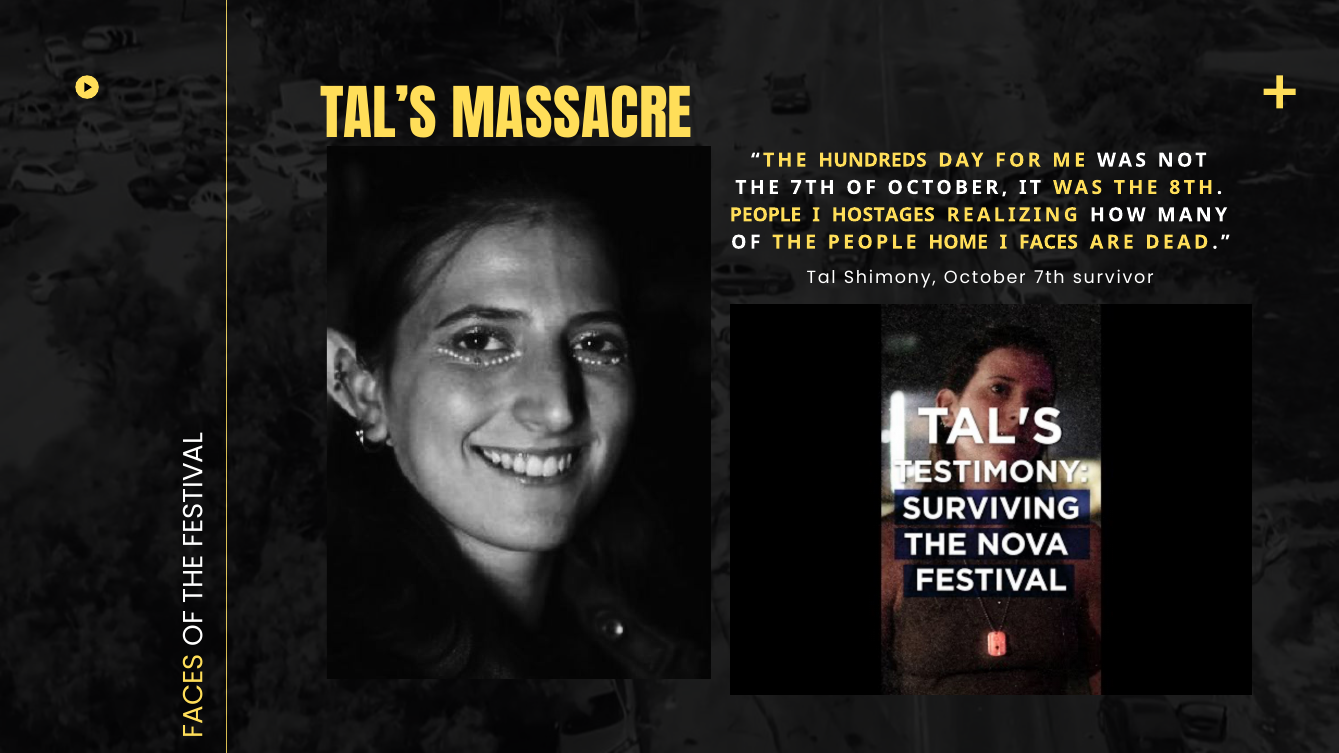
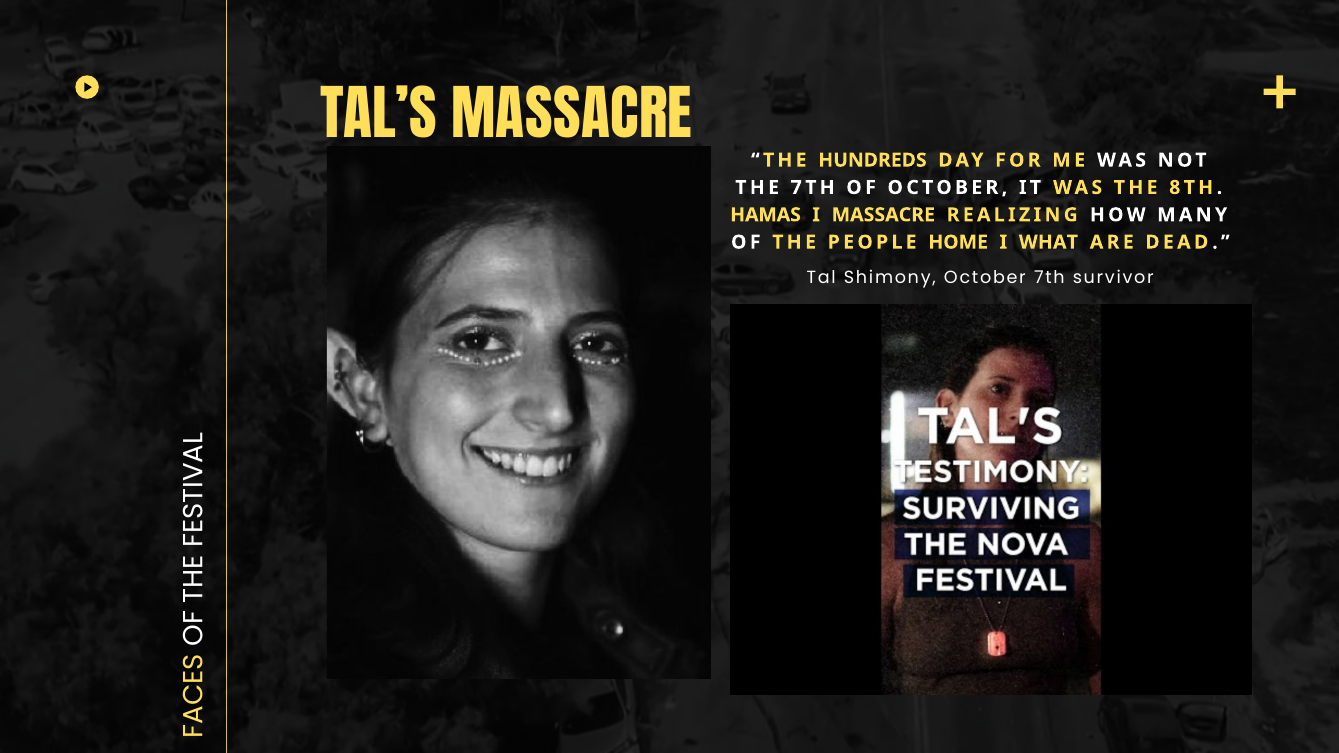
PEOPLE at (766, 215): PEOPLE -> HAMAS
I HOSTAGES: HOSTAGES -> MASSACRE
FACES: FACES -> WHAT
